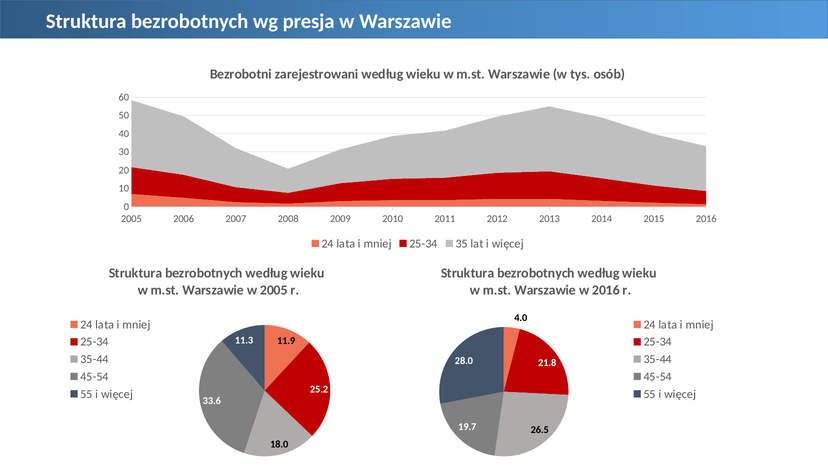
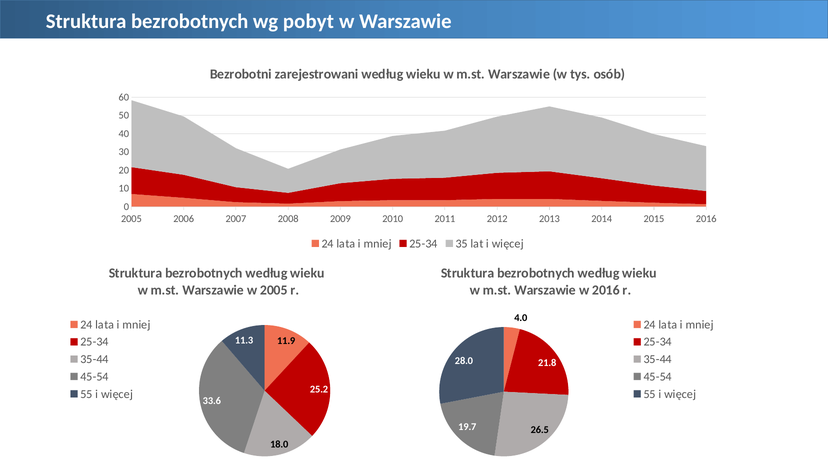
presja: presja -> pobyt
